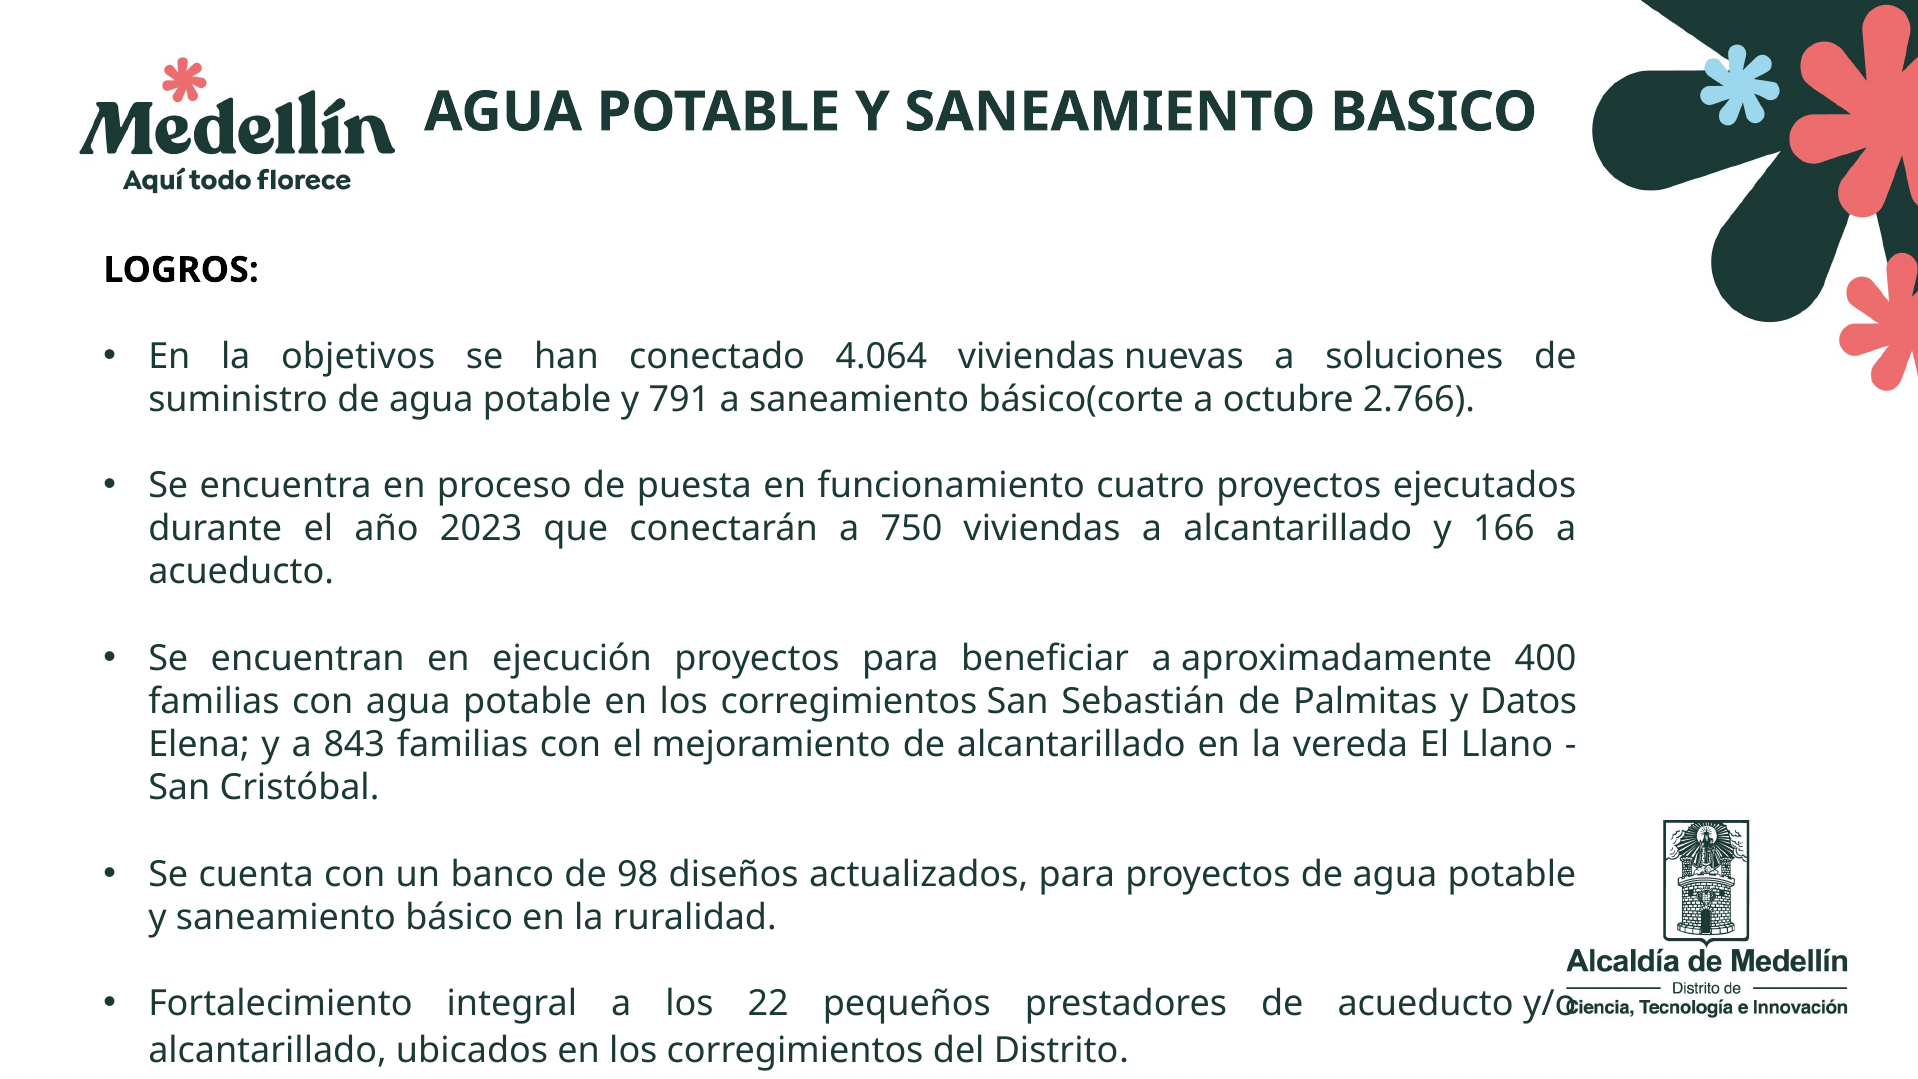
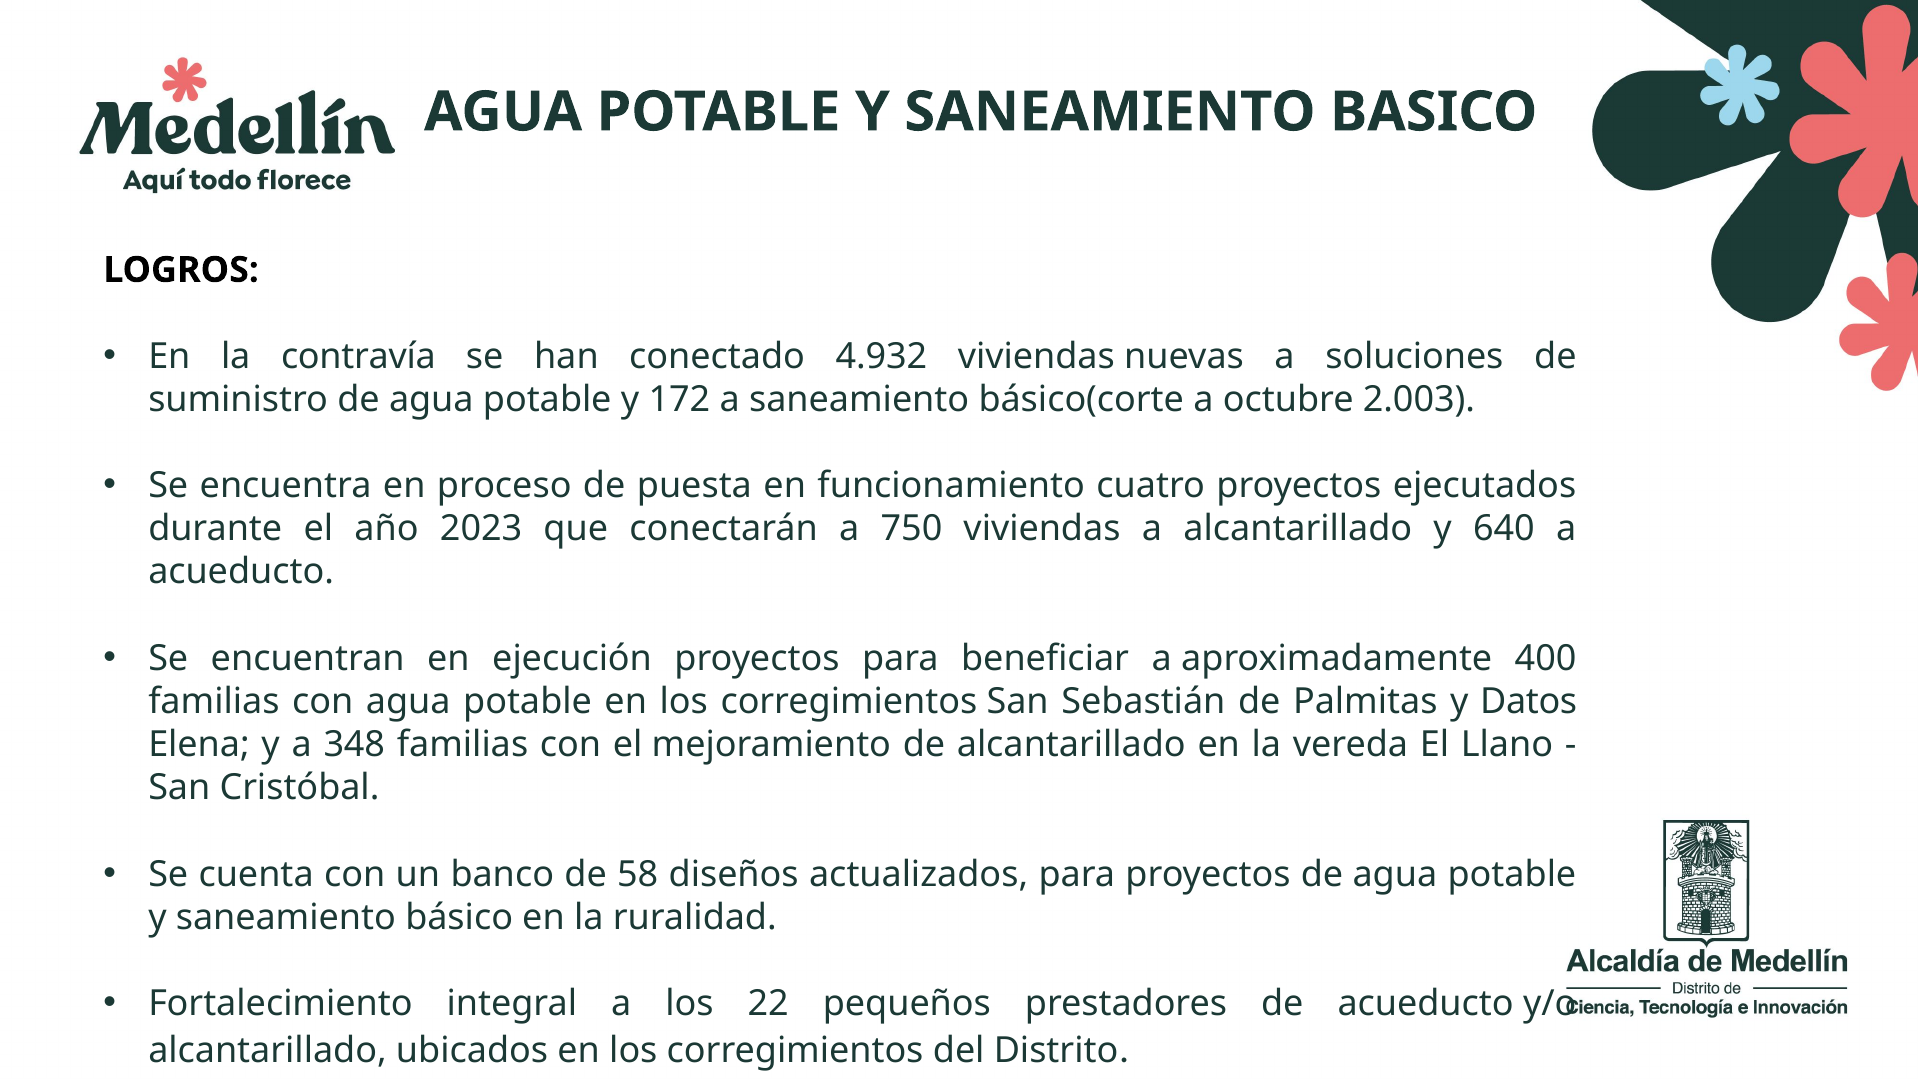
objetivos: objetivos -> contravía
4.064: 4.064 -> 4.932
791: 791 -> 172
2.766: 2.766 -> 2.003
166: 166 -> 640
843: 843 -> 348
98: 98 -> 58
